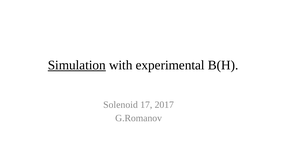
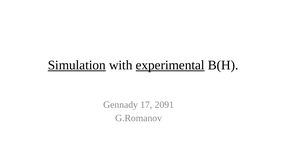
experimental underline: none -> present
Solenoid: Solenoid -> Gennady
2017: 2017 -> 2091
